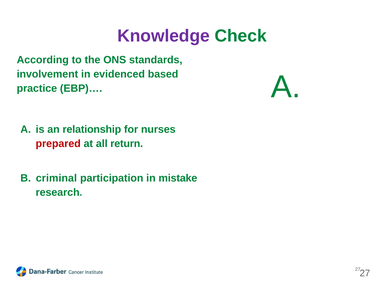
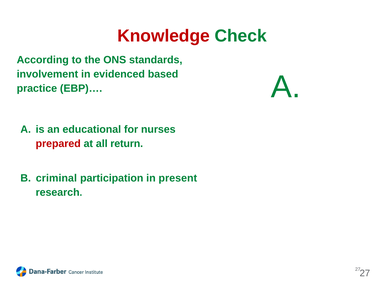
Knowledge colour: purple -> red
relationship: relationship -> educational
mistake: mistake -> present
